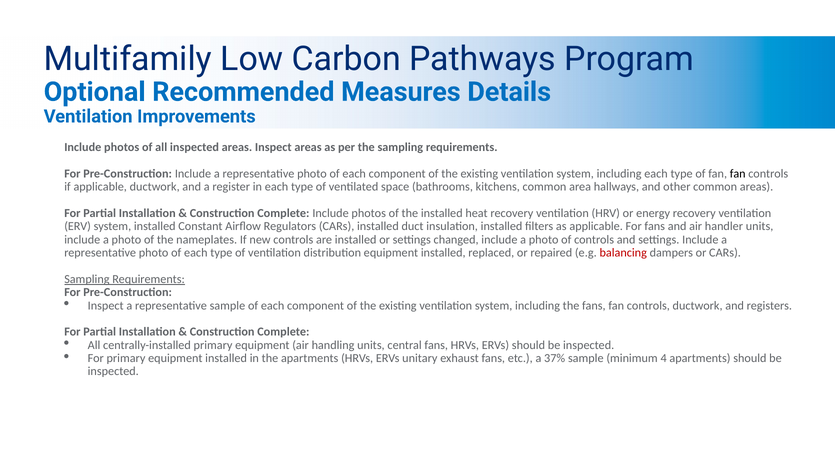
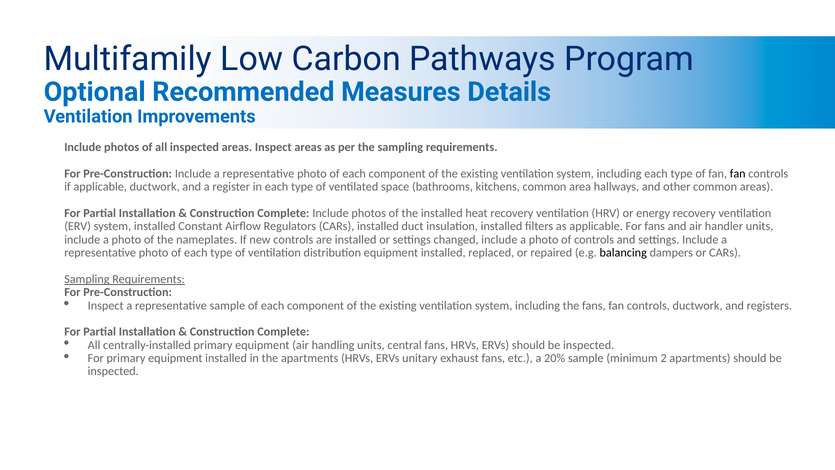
balancing colour: red -> black
37%: 37% -> 20%
4: 4 -> 2
